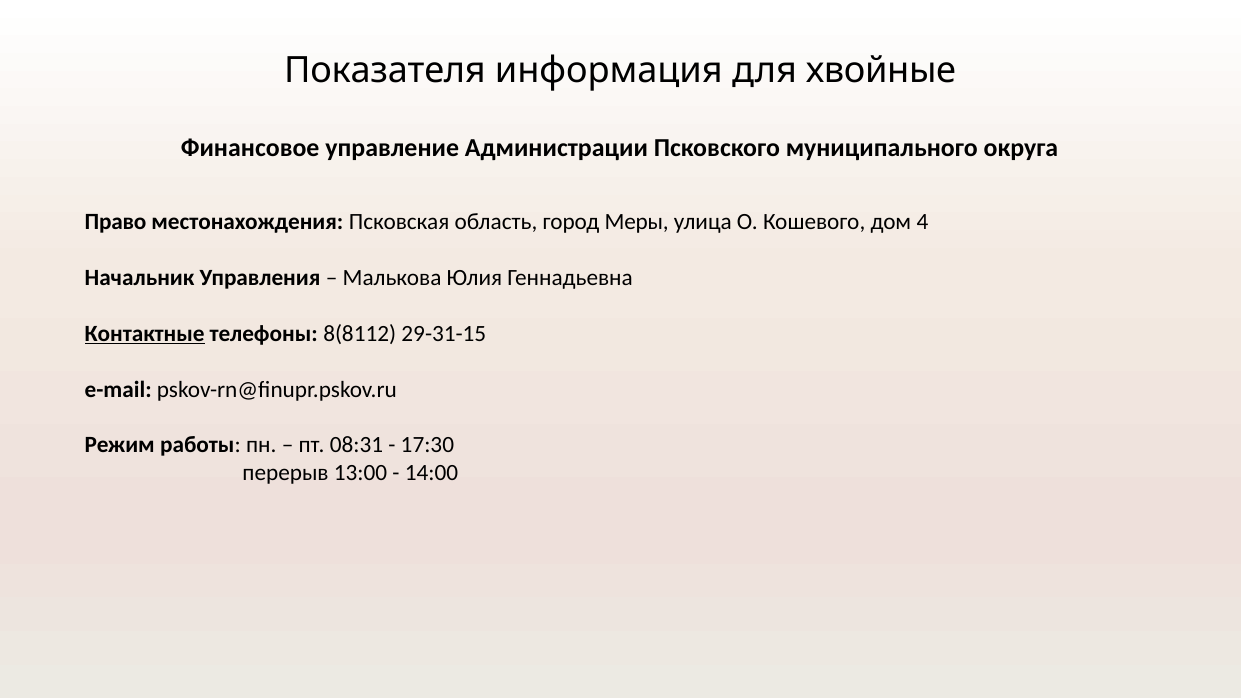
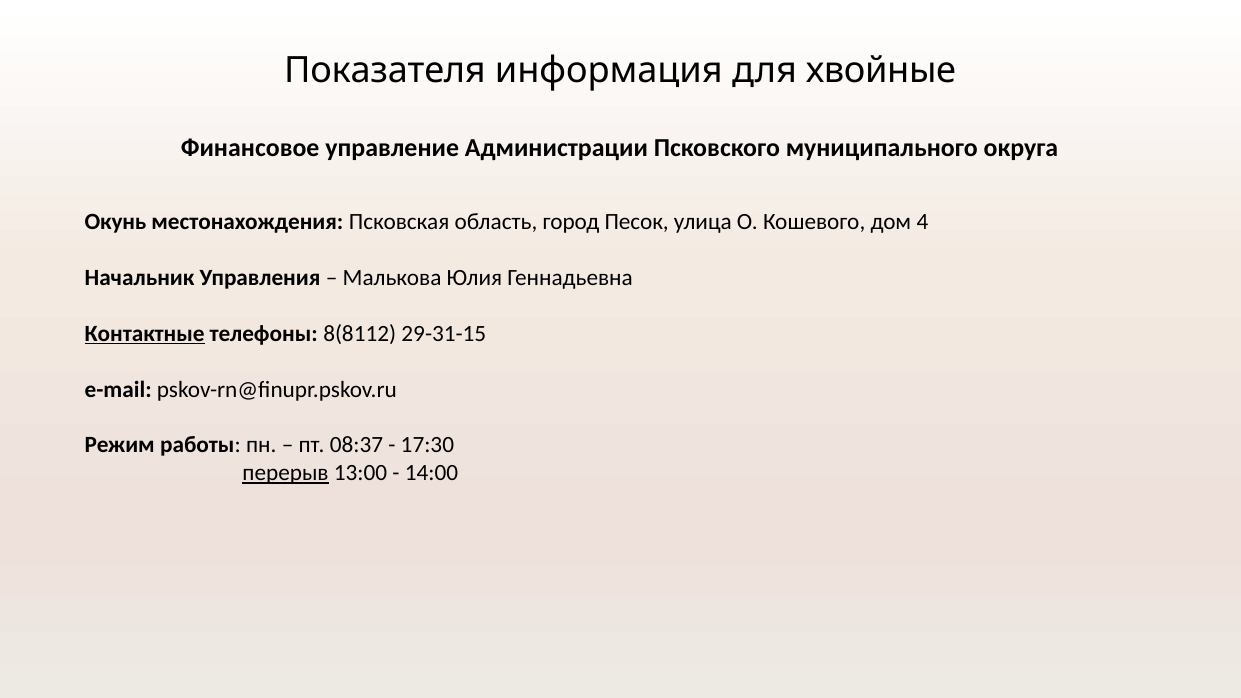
Право: Право -> Окунь
Меры: Меры -> Песок
08:31: 08:31 -> 08:37
перерыв underline: none -> present
